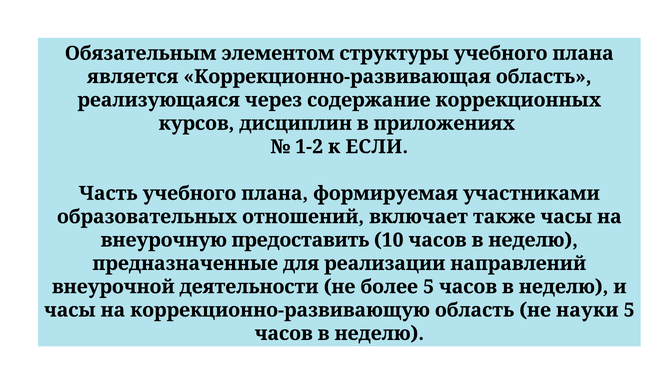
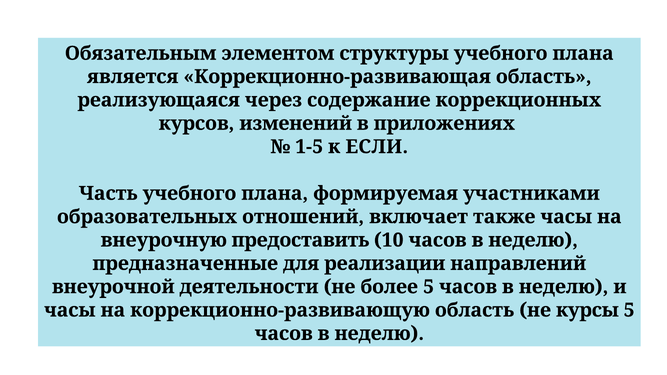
дисциплин: дисциплин -> изменений
1-2: 1-2 -> 1-5
науки: науки -> курсы
